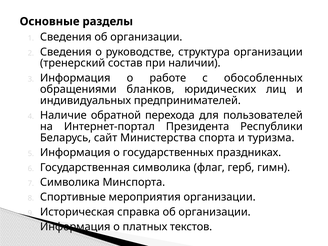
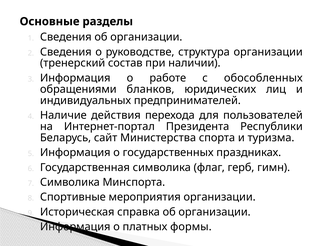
обратной: обратной -> действия
текстов: текстов -> формы
